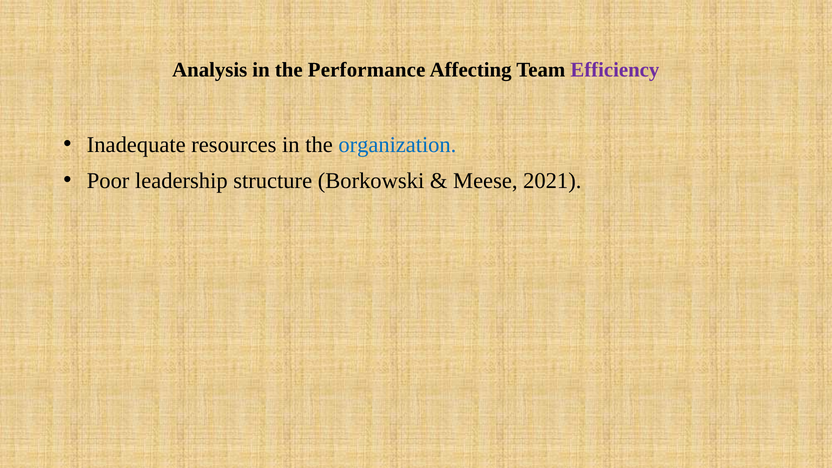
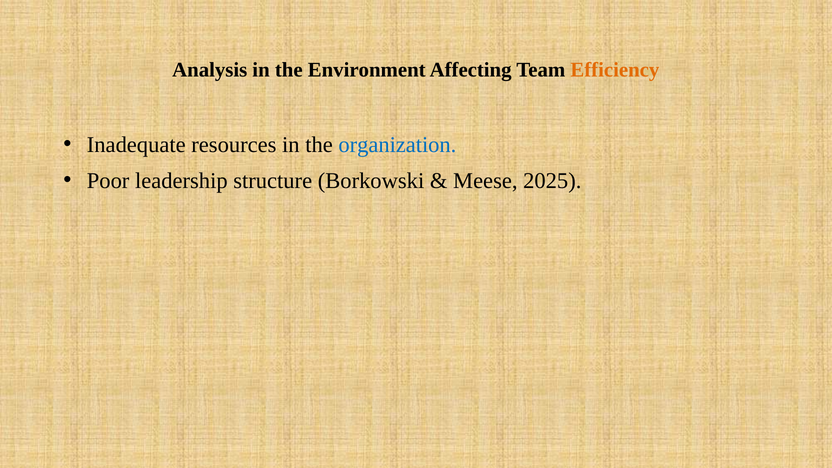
Performance: Performance -> Environment
Efficiency colour: purple -> orange
2021: 2021 -> 2025
